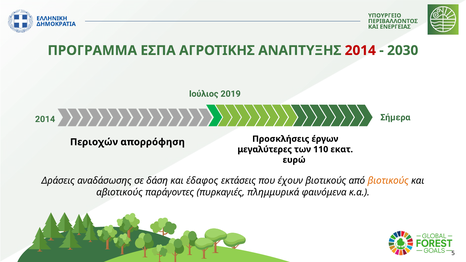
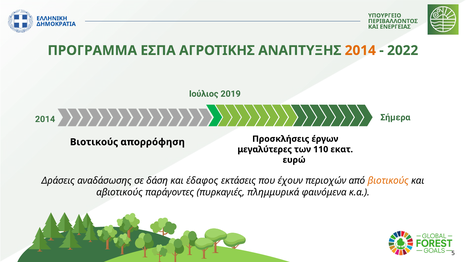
2014 at (360, 50) colour: red -> orange
2030: 2030 -> 2022
Περιοχών at (94, 142): Περιοχών -> Βιοτικούς
έχουν βιοτικούς: βιοτικούς -> περιοχών
